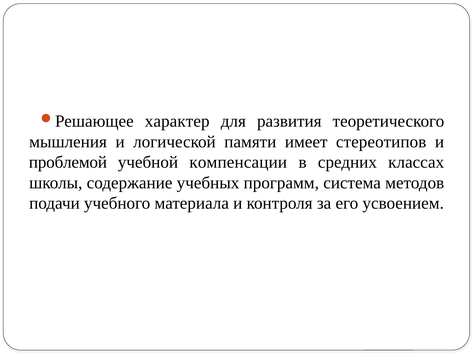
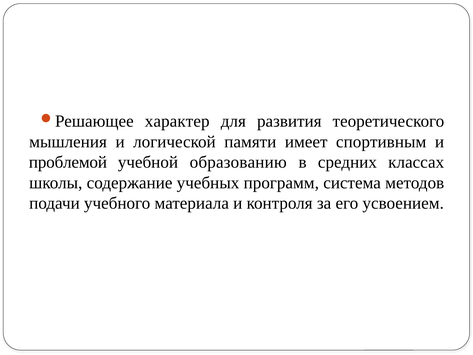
стереотипов: стереотипов -> спортивным
компенсации: компенсации -> образованию
